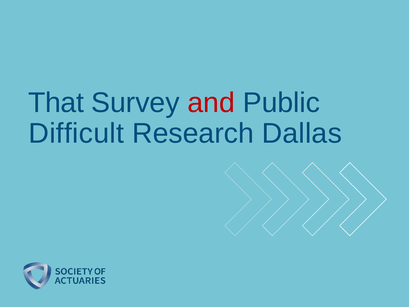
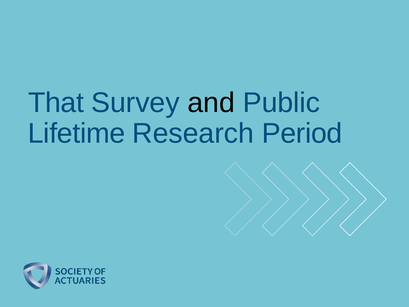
and colour: red -> black
Difficult: Difficult -> Lifetime
Dallas: Dallas -> Period
